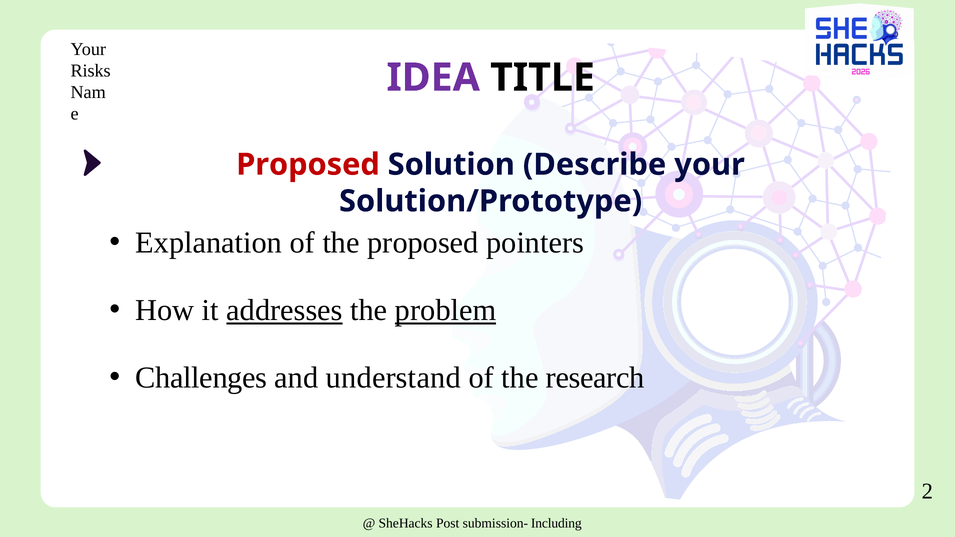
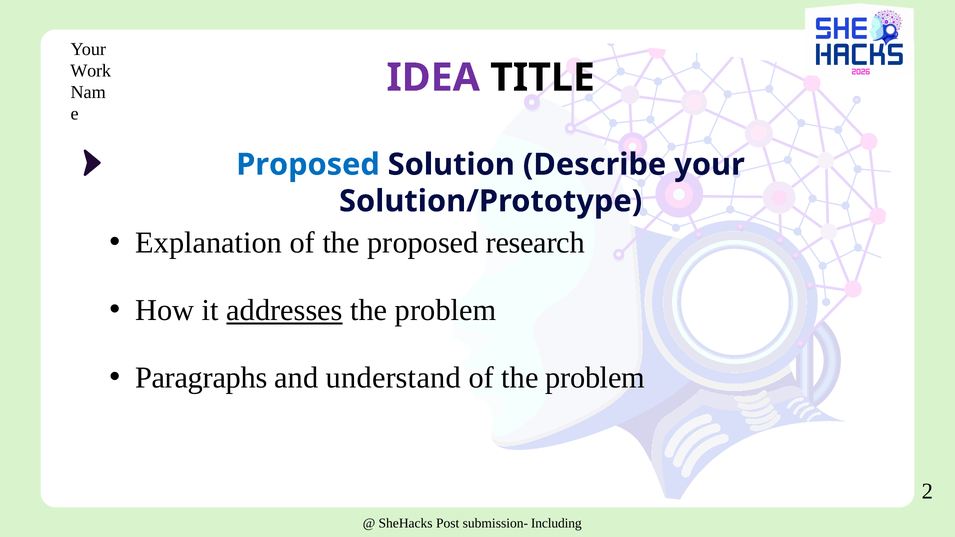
Risks: Risks -> Work
Proposed at (308, 165) colour: red -> blue
pointers: pointers -> research
problem at (446, 310) underline: present -> none
Challenges: Challenges -> Paragraphs
of the research: research -> problem
